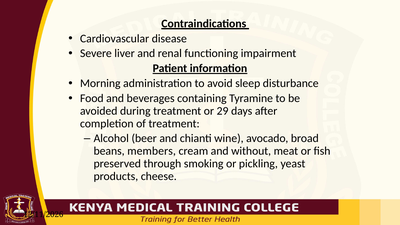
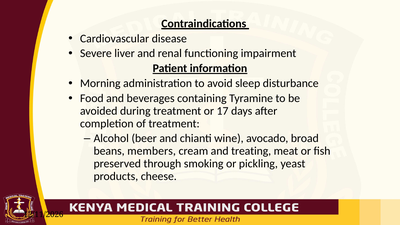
29: 29 -> 17
without: without -> treating
